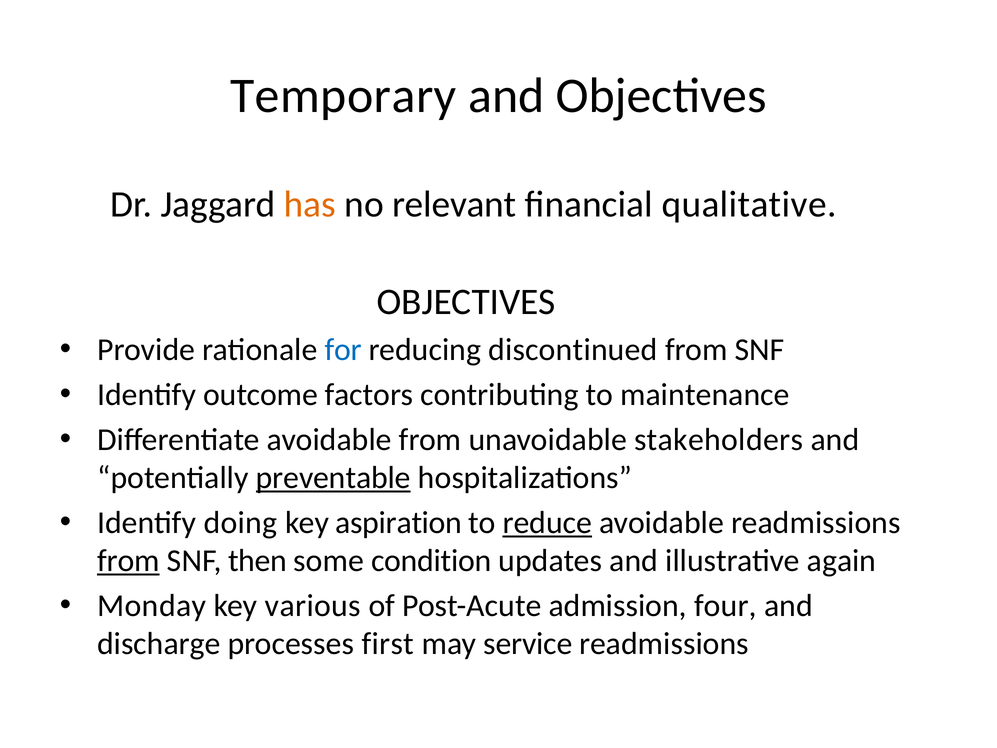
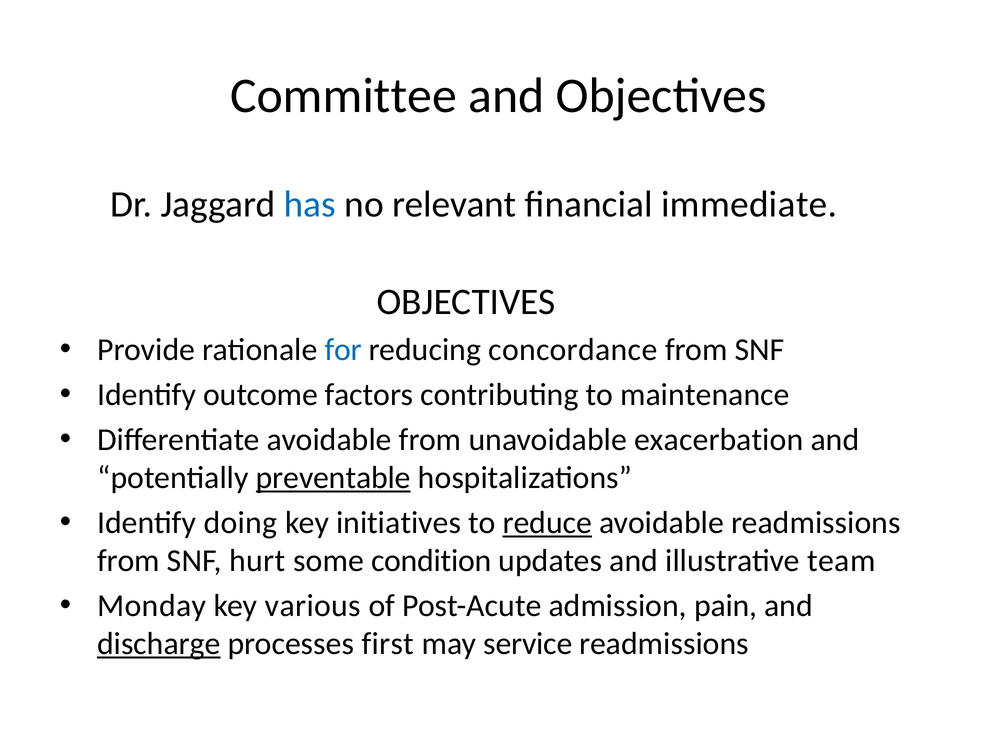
Temporary: Temporary -> Committee
has colour: orange -> blue
qualitative: qualitative -> immediate
discontinued: discontinued -> concordance
stakeholders: stakeholders -> exacerbation
aspiration: aspiration -> initiatives
from at (129, 561) underline: present -> none
then: then -> hurt
again: again -> team
four: four -> pain
discharge underline: none -> present
